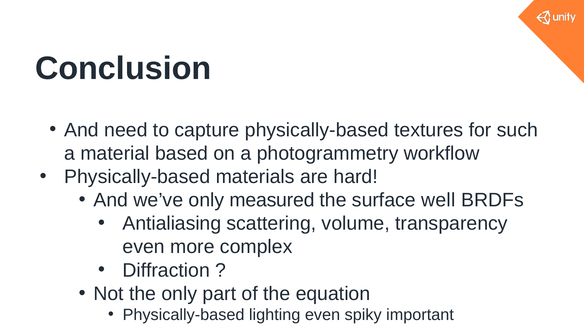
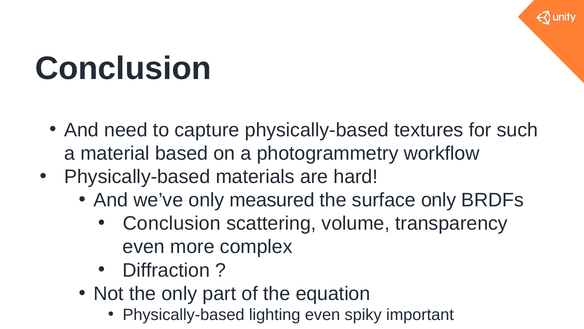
surface well: well -> only
Antialiasing at (172, 223): Antialiasing -> Conclusion
